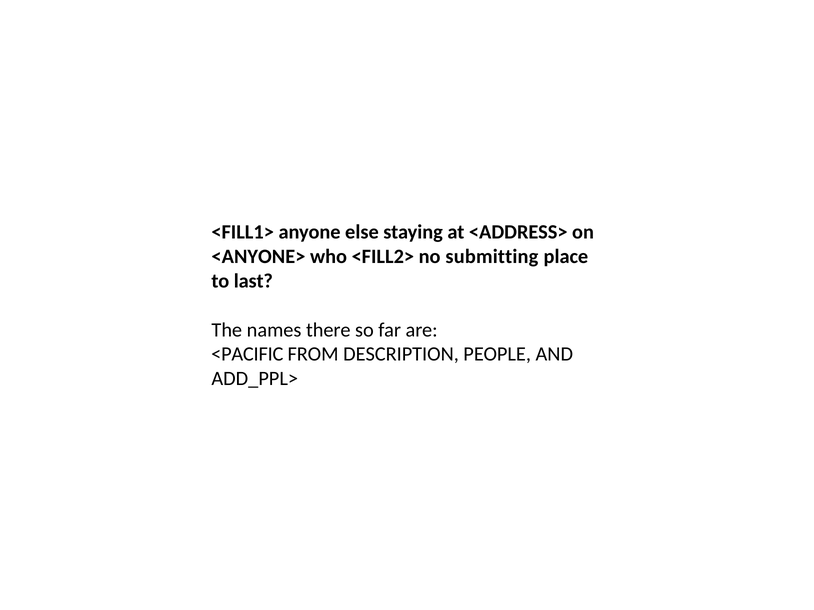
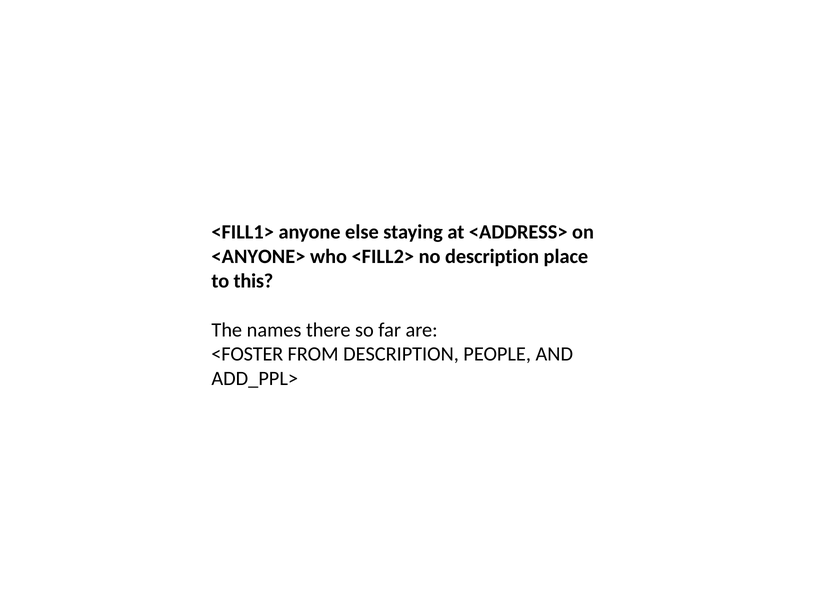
no submitting: submitting -> description
last: last -> this
<PACIFIC: <PACIFIC -> <FOSTER
